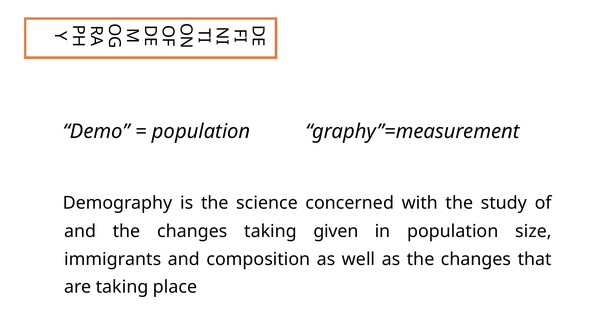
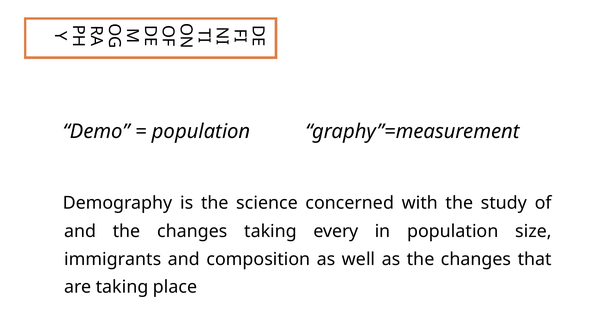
given: given -> every
